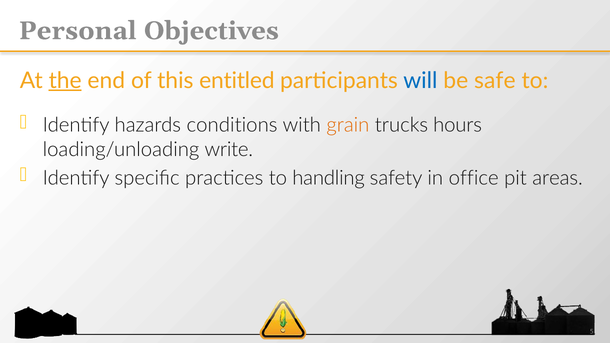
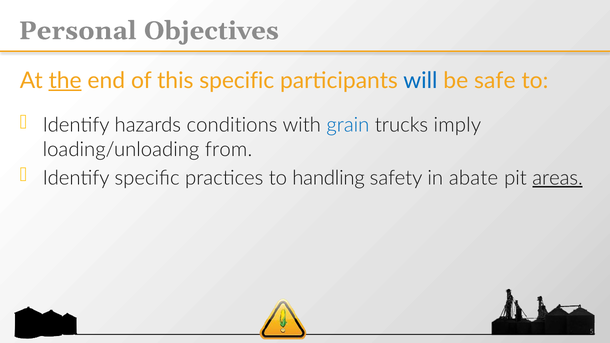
this entitled: entitled -> specific
grain colour: orange -> blue
hours: hours -> imply
write: write -> from
office: office -> abate
areas underline: none -> present
